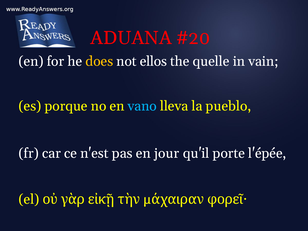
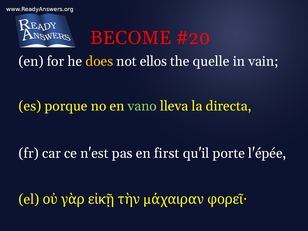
ADUANA: ADUANA -> BECOME
vano colour: light blue -> light green
pueblo: pueblo -> directa
jour: jour -> first
